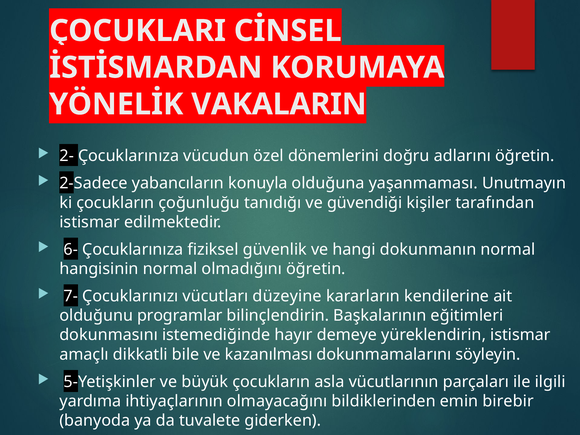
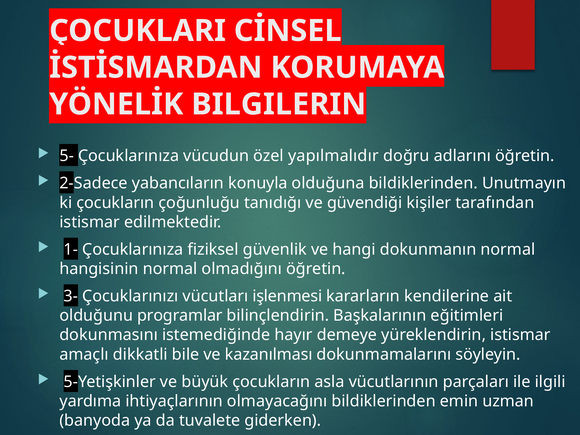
VAKALARIN: VAKALARIN -> BILGILERIN
2-: 2- -> 5-
dönemlerini: dönemlerini -> yapılmalıdır
olduğuna yaşanmaması: yaşanmaması -> bildiklerinden
6-: 6- -> 1-
7-: 7- -> 3-
düzeyine: düzeyine -> işlenmesi
birebir: birebir -> uzman
